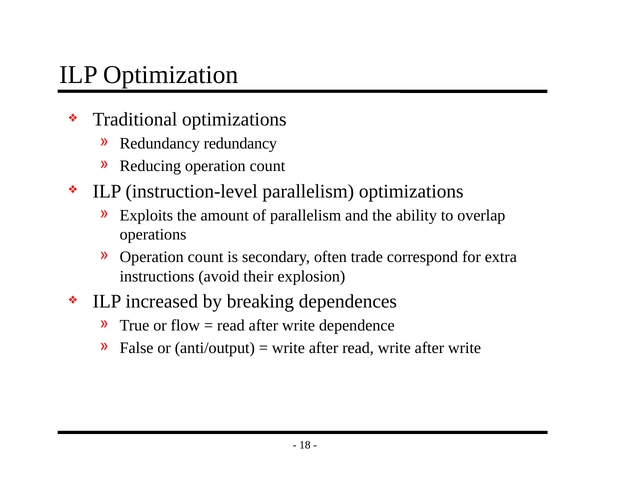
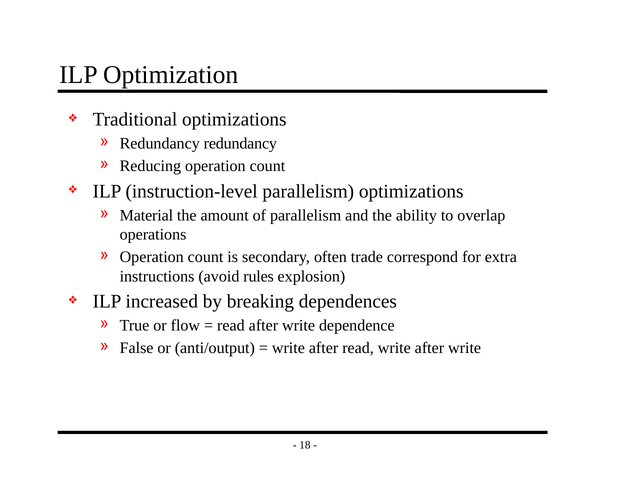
Exploits: Exploits -> Material
their: their -> rules
